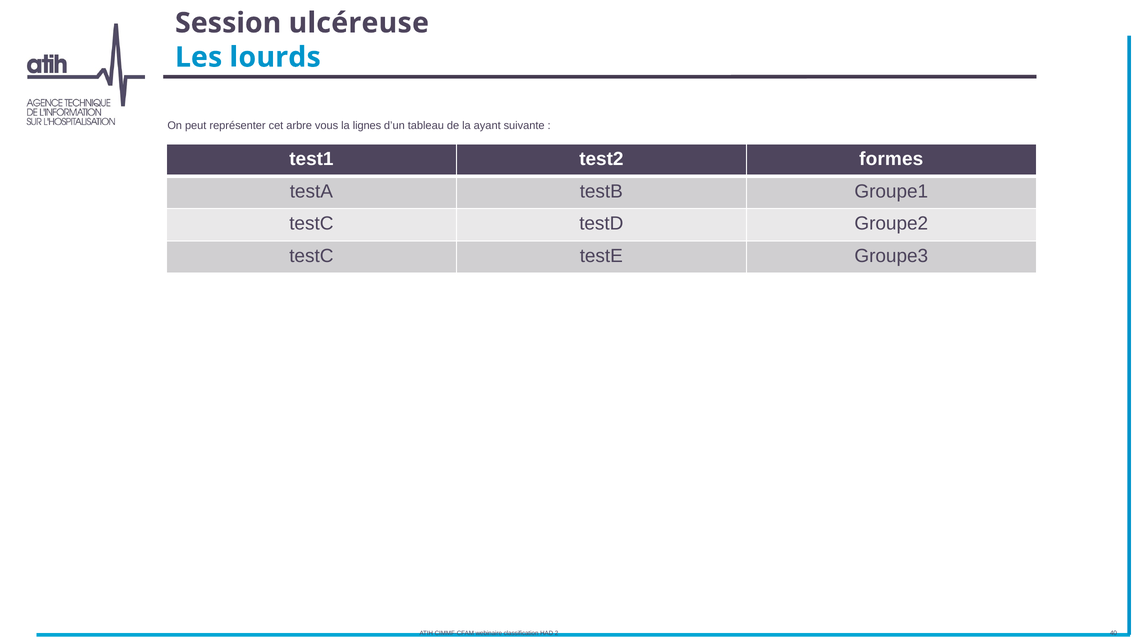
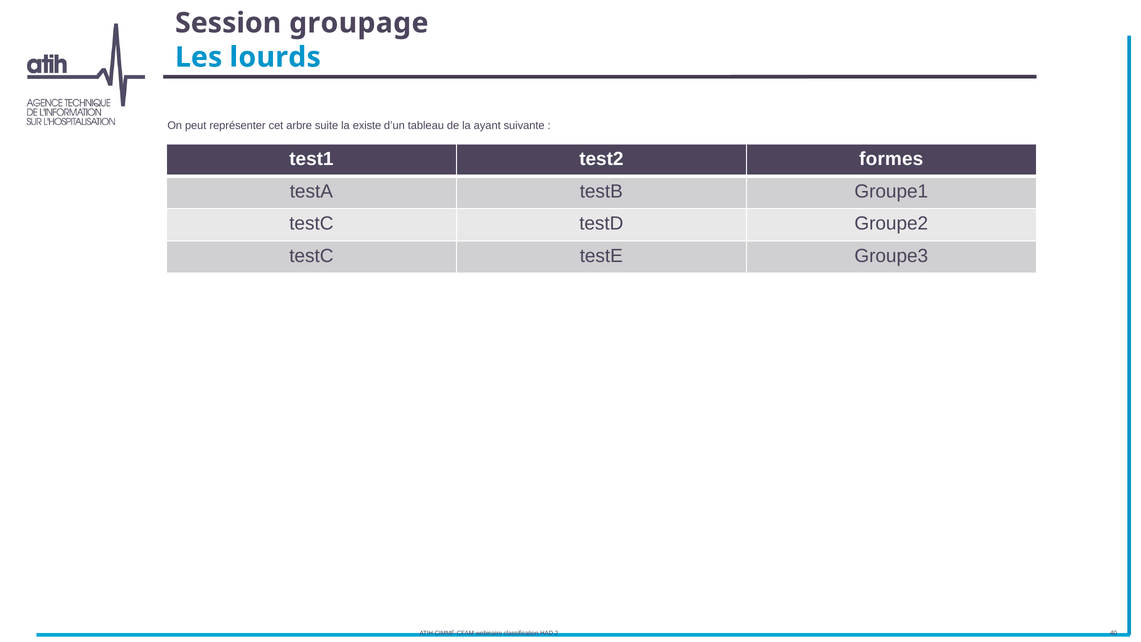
ulcéreuse: ulcéreuse -> groupage
vous: vous -> suite
lignes: lignes -> existe
